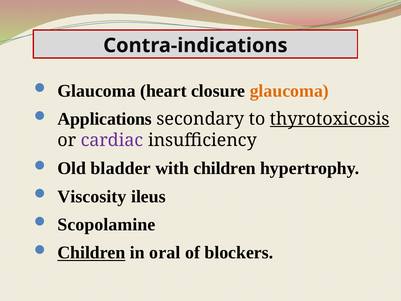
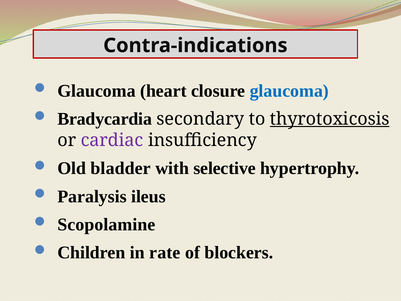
glaucoma at (289, 91) colour: orange -> blue
Applications: Applications -> Bradycardia
with children: children -> selective
Viscosity: Viscosity -> Paralysis
Children at (91, 253) underline: present -> none
oral: oral -> rate
